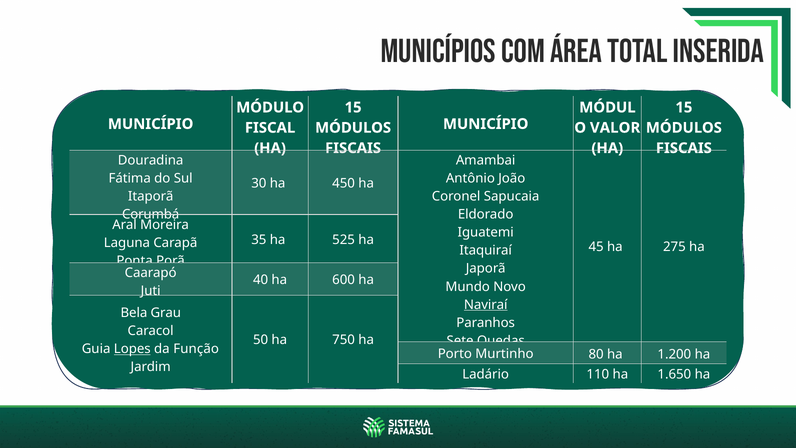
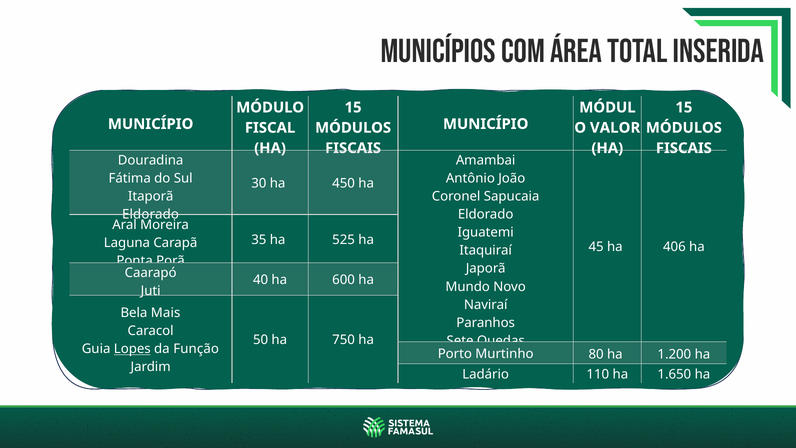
Corumbá at (151, 214): Corumbá -> Eldorado
275: 275 -> 406
Naviraí underline: present -> none
Grau: Grau -> Mais
